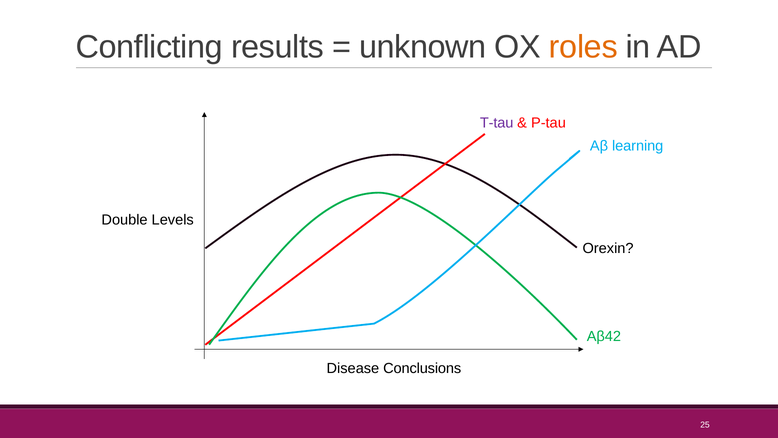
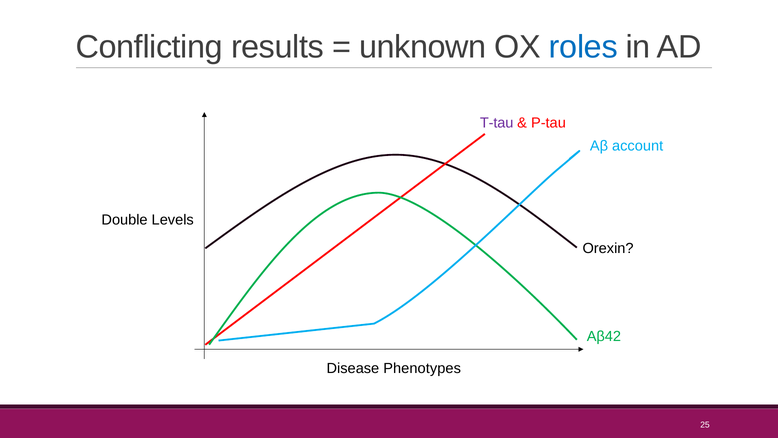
roles colour: orange -> blue
learning: learning -> account
Conclusions: Conclusions -> Phenotypes
